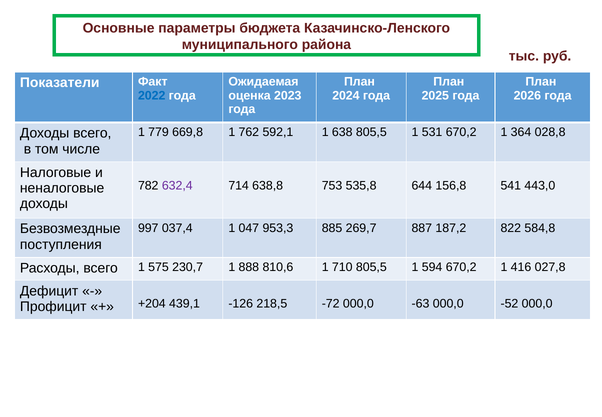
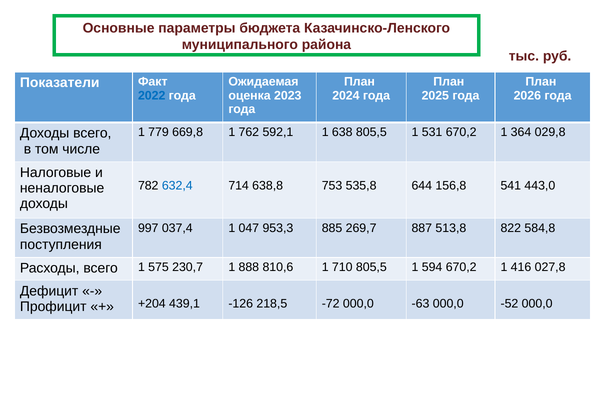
028,8: 028,8 -> 029,8
632,4 colour: purple -> blue
187,2: 187,2 -> 513,8
